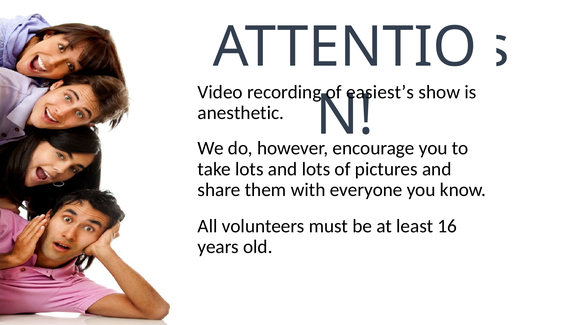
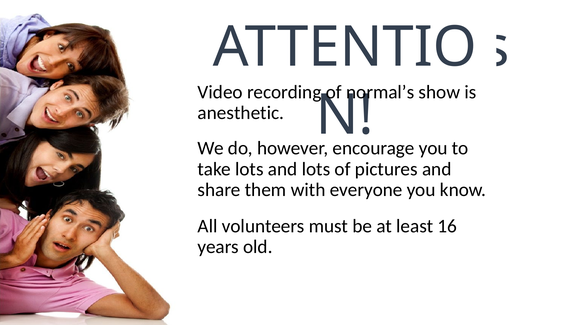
easiest’s: easiest’s -> normal’s
